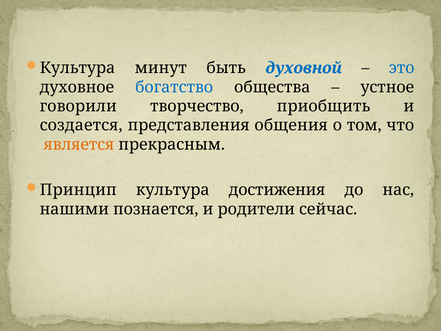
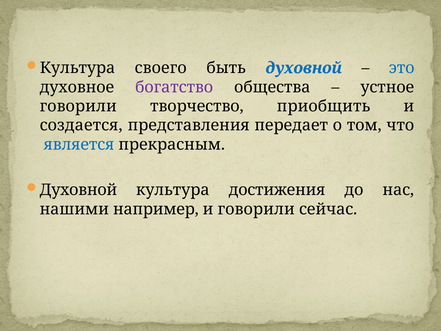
минут: минут -> своего
богатство colour: blue -> purple
общения: общения -> передает
является colour: orange -> blue
Принцип at (78, 190): Принцип -> Духовной
познается: познается -> например
и родители: родители -> говорили
